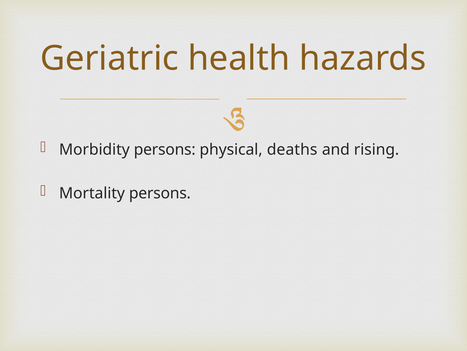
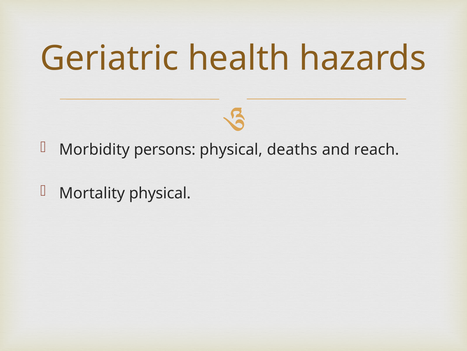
rising: rising -> reach
Mortality persons: persons -> physical
